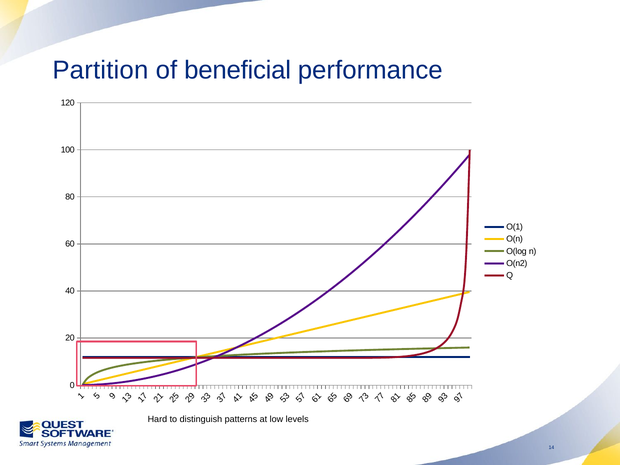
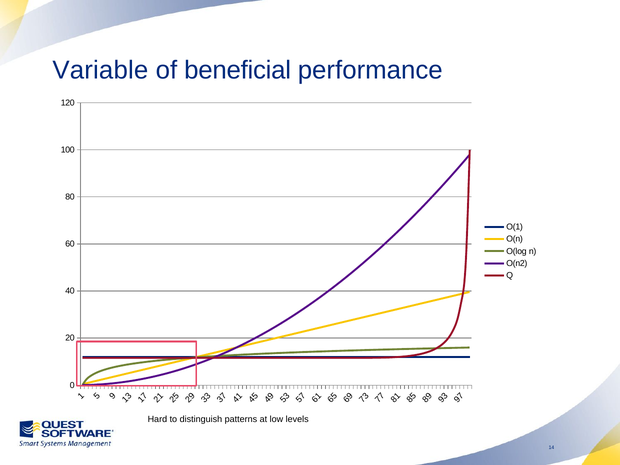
Partition: Partition -> Variable
